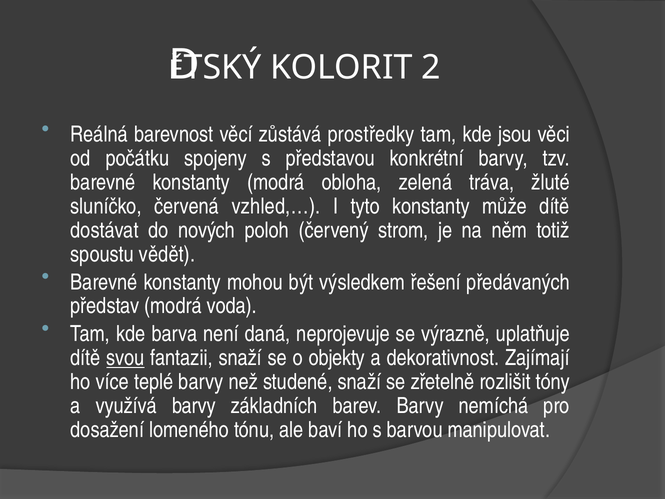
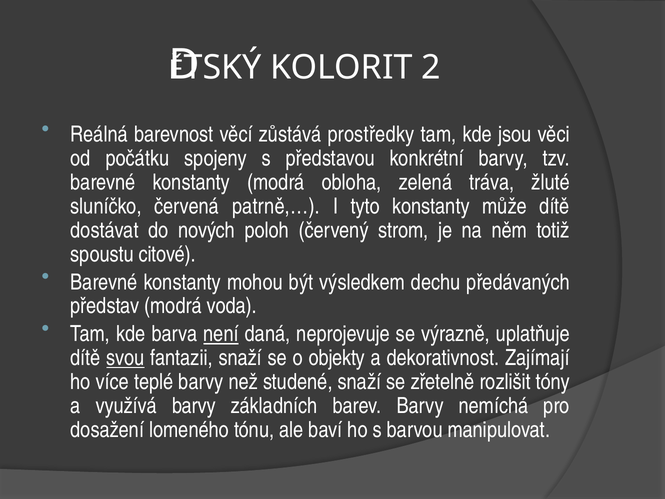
vzhled,…: vzhled,… -> patrně,…
vědět: vědět -> citové
řešení: řešení -> dechu
není underline: none -> present
